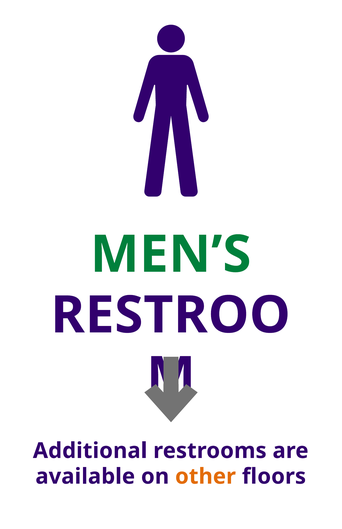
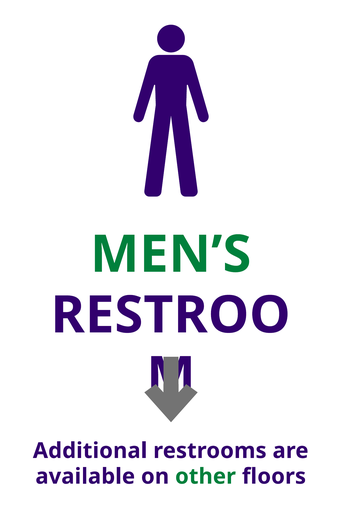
other colour: orange -> green
